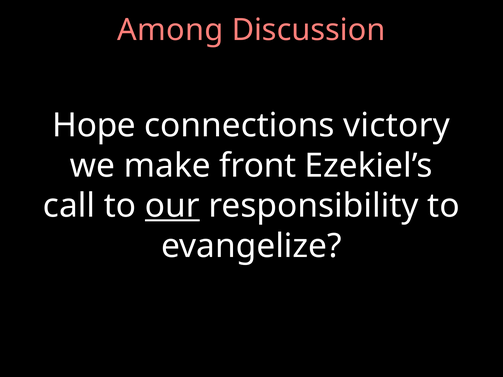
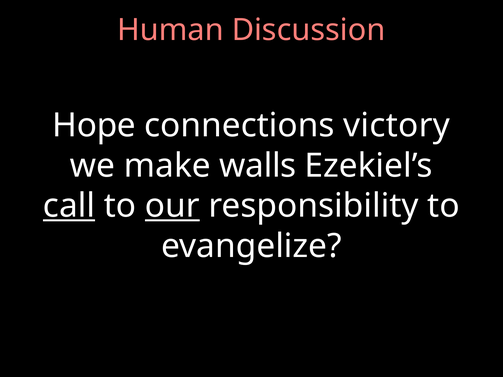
Among: Among -> Human
front: front -> walls
call underline: none -> present
